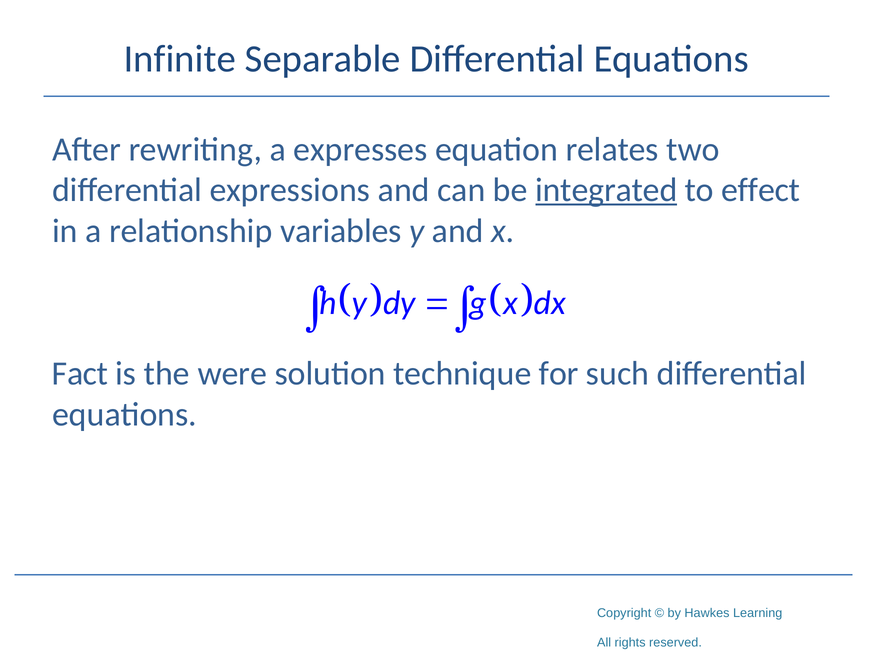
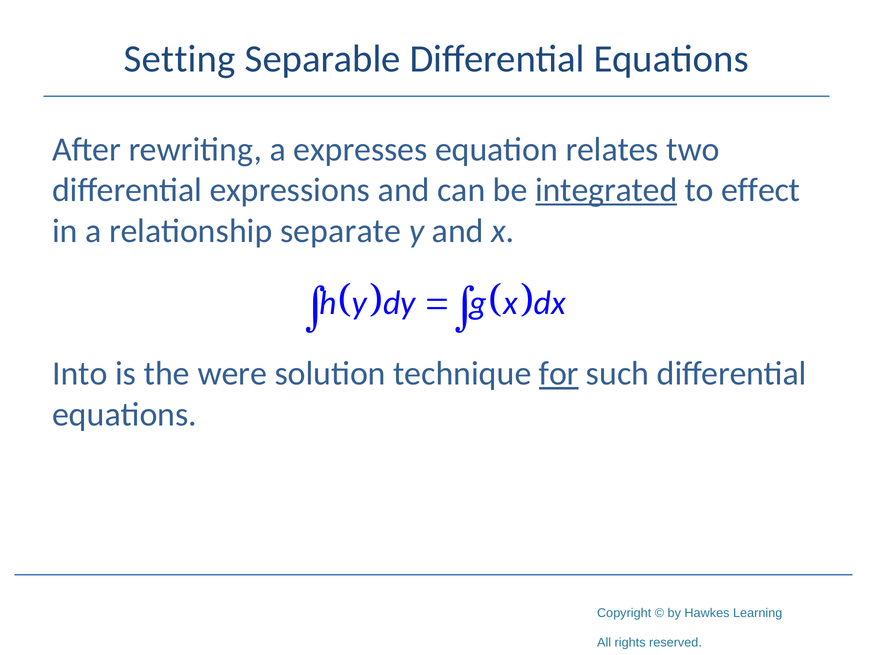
Infinite: Infinite -> Setting
variables: variables -> separate
Fact: Fact -> Into
for underline: none -> present
